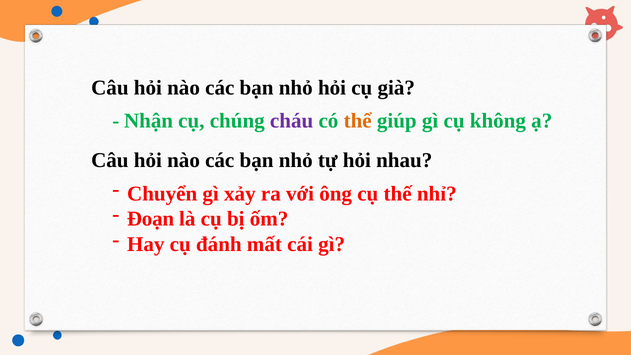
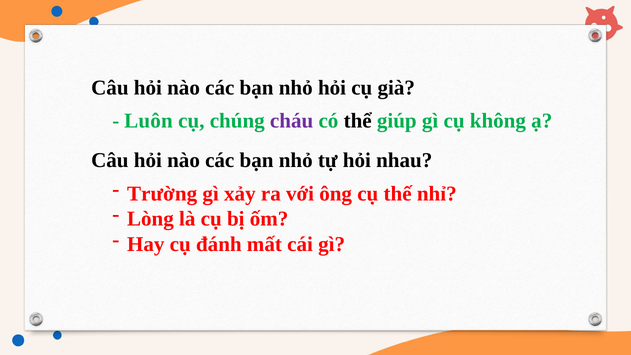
Nhận: Nhận -> Luôn
thể colour: orange -> black
Chuyển: Chuyển -> Trường
Đoạn: Đoạn -> Lòng
